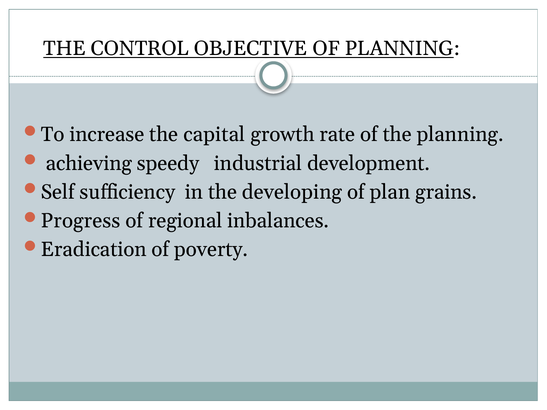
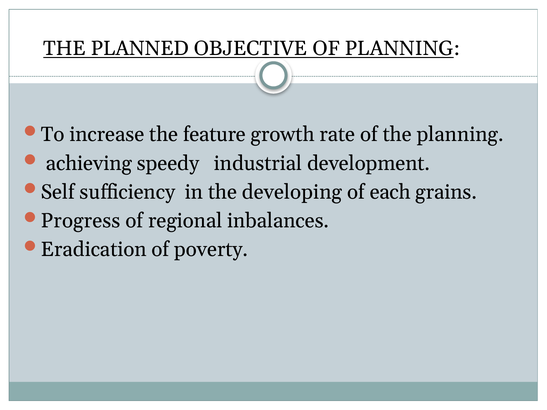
CONTROL: CONTROL -> PLANNED
capital: capital -> feature
plan: plan -> each
